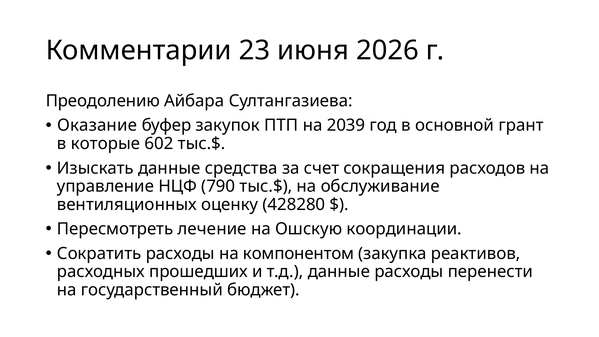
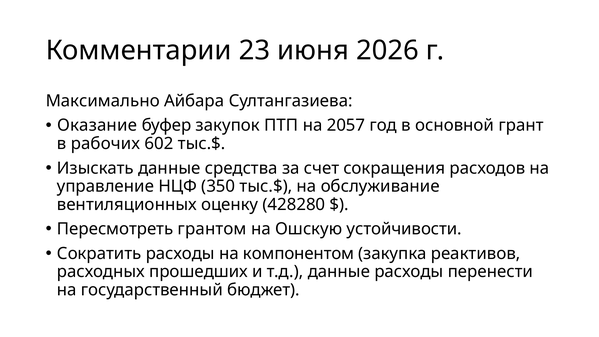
Преодолению: Преодолению -> Максимально
2039: 2039 -> 2057
которые: которые -> рабочих
790: 790 -> 350
лечение: лечение -> грантом
координации: координации -> устойчивости
